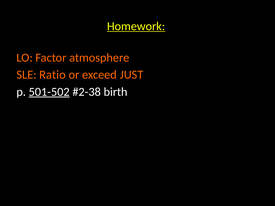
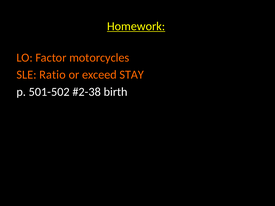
atmosphere: atmosphere -> motorcycles
JUST: JUST -> STAY
501-502 underline: present -> none
